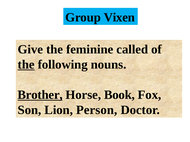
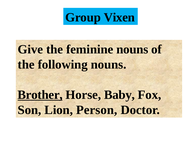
feminine called: called -> nouns
the at (26, 65) underline: present -> none
Book: Book -> Baby
